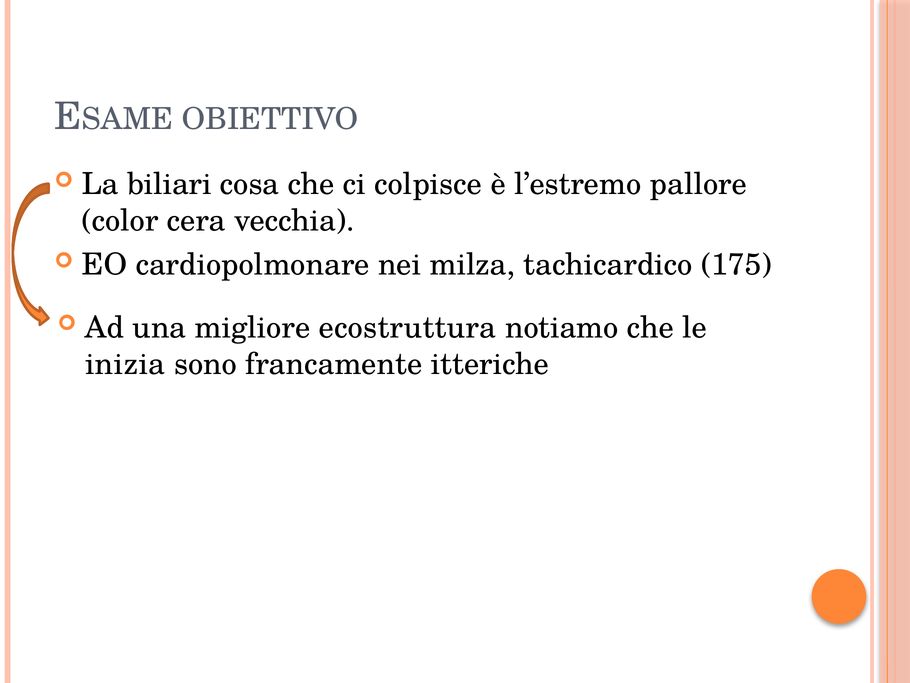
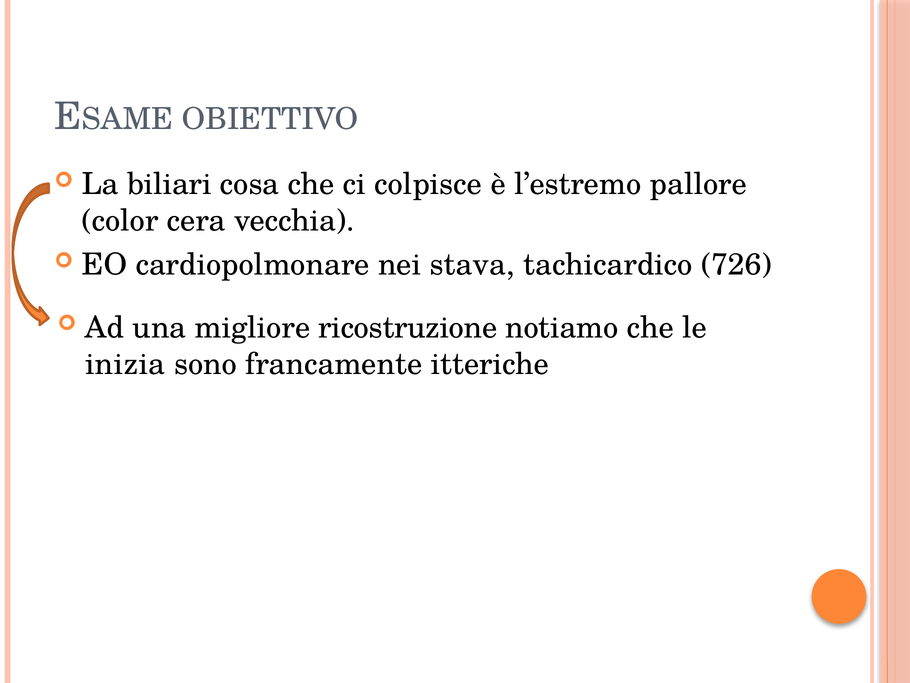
milza: milza -> stava
175: 175 -> 726
ecostruttura: ecostruttura -> ricostruzione
